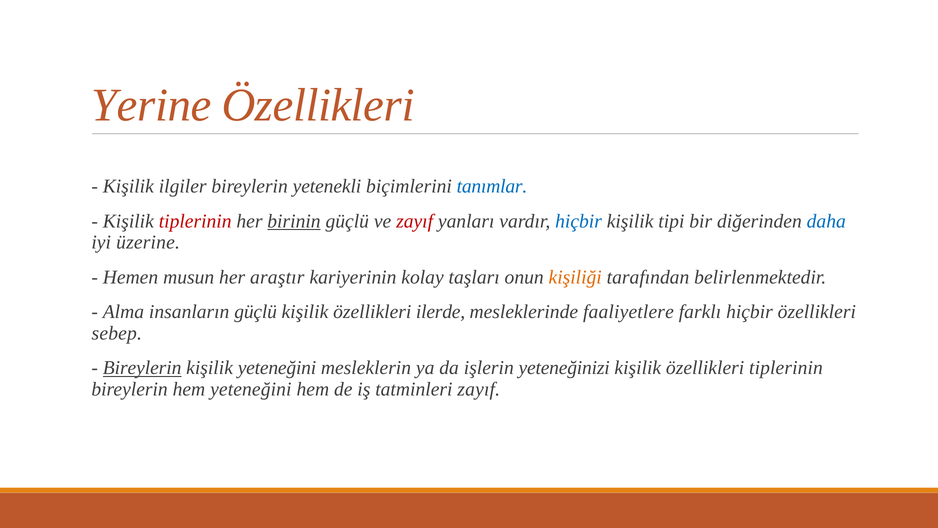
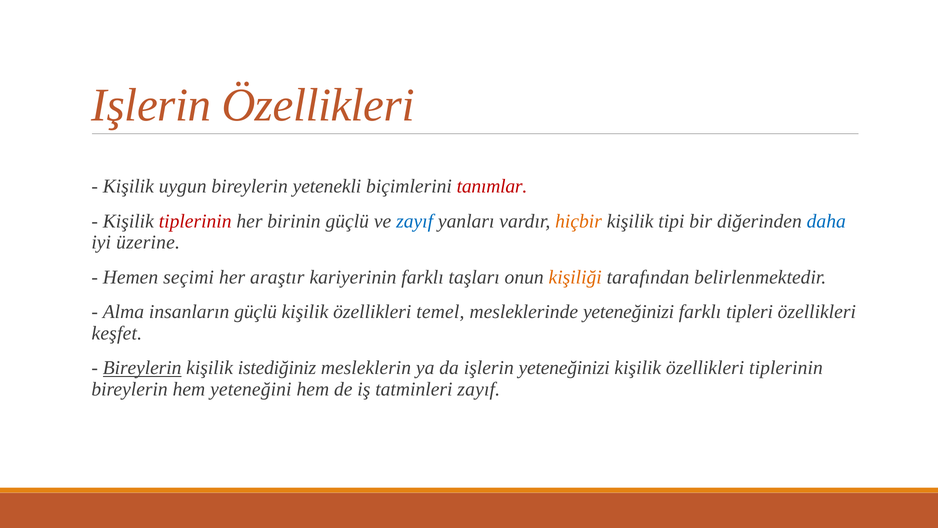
Yerine at (151, 105): Yerine -> Işlerin
ilgiler: ilgiler -> uygun
tanımlar colour: blue -> red
birinin underline: present -> none
zayıf at (415, 221) colour: red -> blue
hiçbir at (579, 221) colour: blue -> orange
musun: musun -> seçimi
kariyerinin kolay: kolay -> farklı
ilerde: ilerde -> temel
mesleklerinde faaliyetlere: faaliyetlere -> yeteneğinizi
farklı hiçbir: hiçbir -> tipleri
sebep: sebep -> keşfet
kişilik yeteneğini: yeteneğini -> istediğiniz
